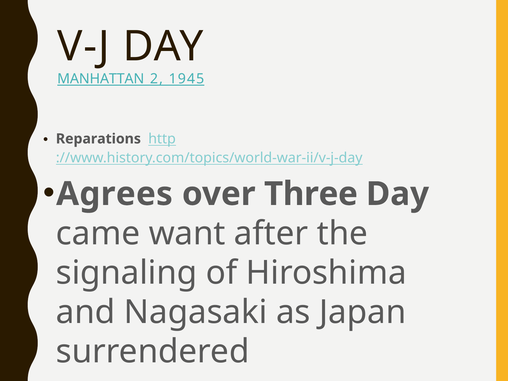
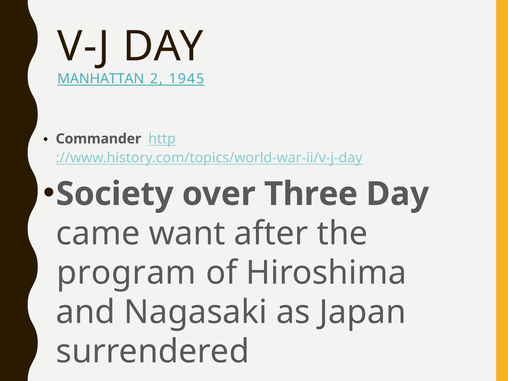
Reparations: Reparations -> Commander
Agrees: Agrees -> Society
signaling: signaling -> program
